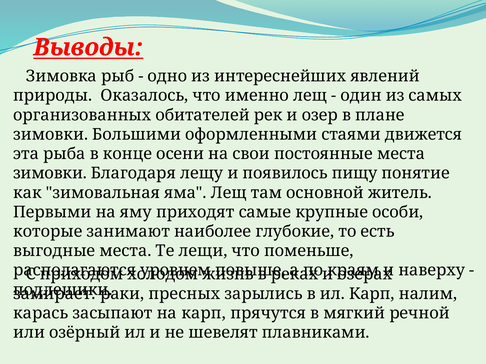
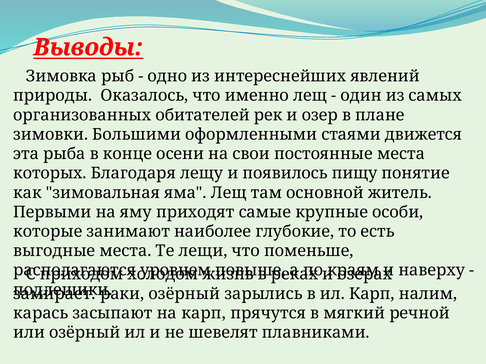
зимовки at (50, 173): зимовки -> которых
раки пресных: пресных -> озёрный
